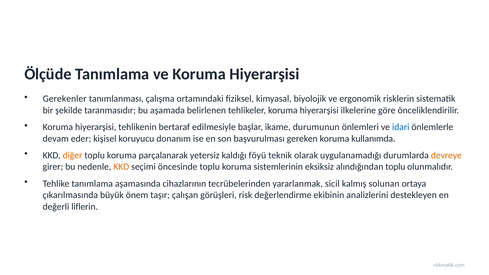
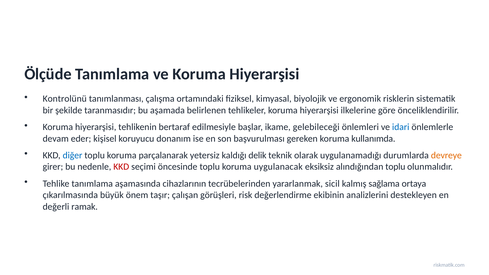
Gerekenler: Gerekenler -> Kontrolünü
durumunun: durumunun -> gelebileceği
diğer colour: orange -> blue
föyü: föyü -> delik
KKD at (121, 167) colour: orange -> red
sistemlerinin: sistemlerinin -> uygulanacak
solunan: solunan -> sağlama
liflerin: liflerin -> ramak
